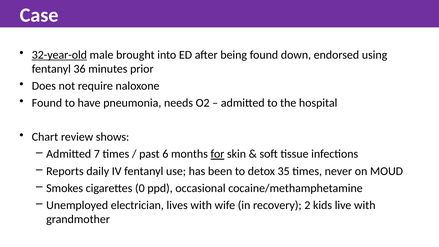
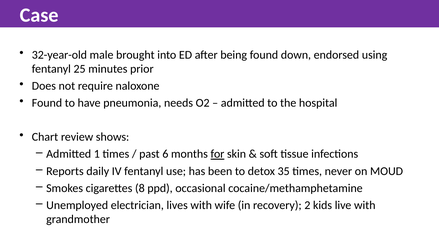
32-year-old underline: present -> none
36: 36 -> 25
7: 7 -> 1
0: 0 -> 8
